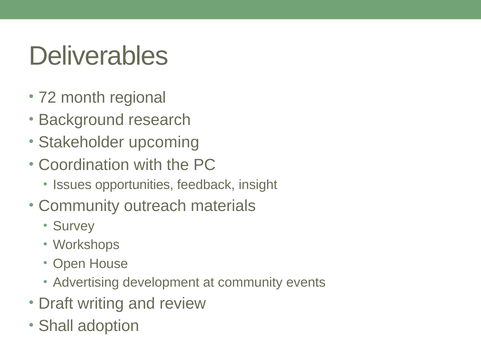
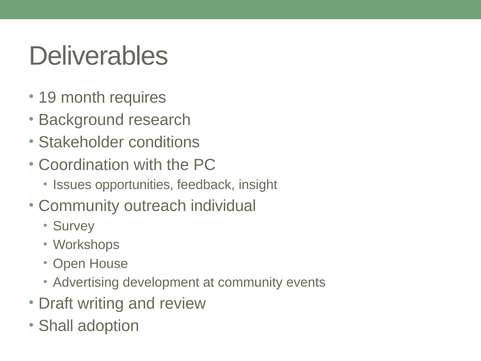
72: 72 -> 19
regional: regional -> requires
upcoming: upcoming -> conditions
materials: materials -> individual
